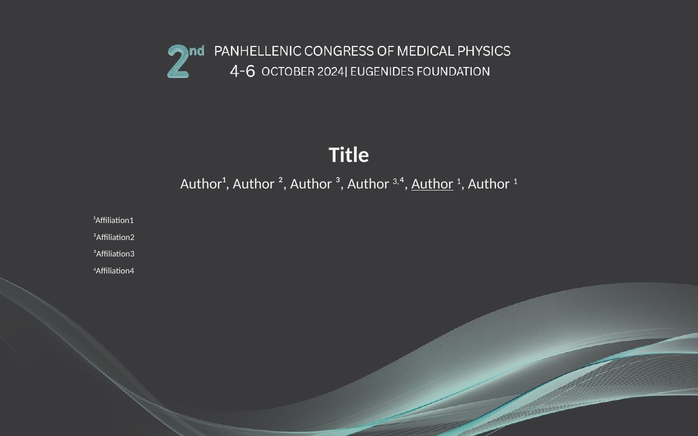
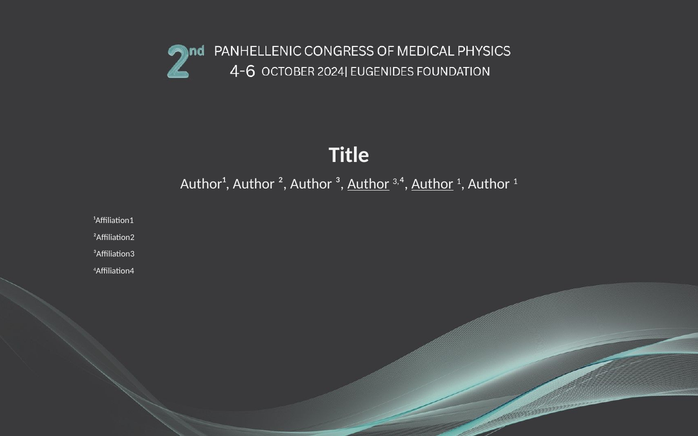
Author at (368, 184) underline: none -> present
